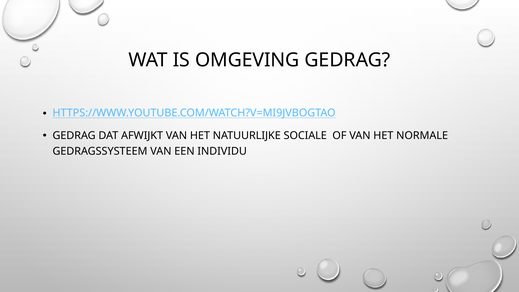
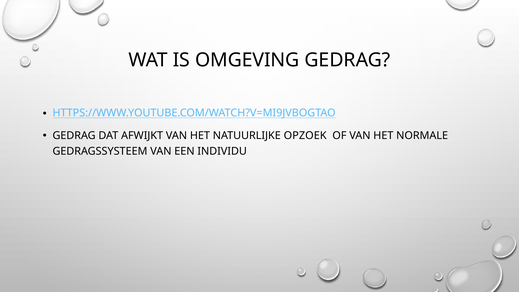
SOCIALE: SOCIALE -> OPZOEK
